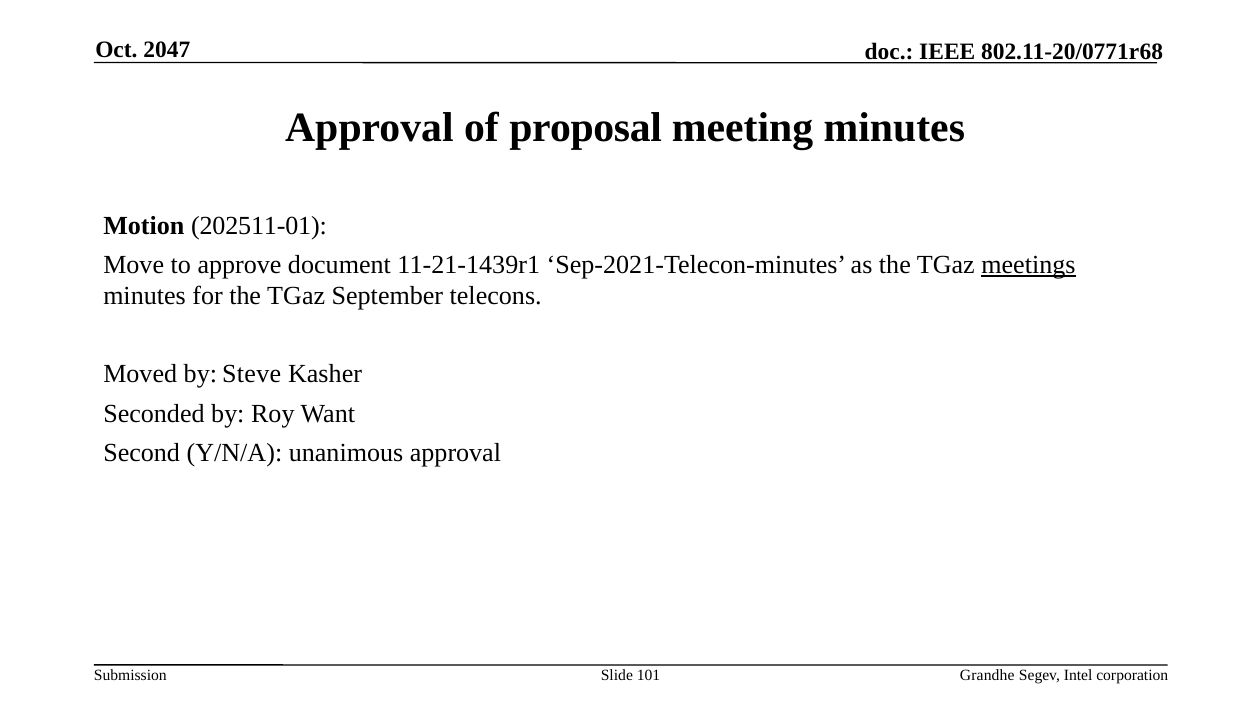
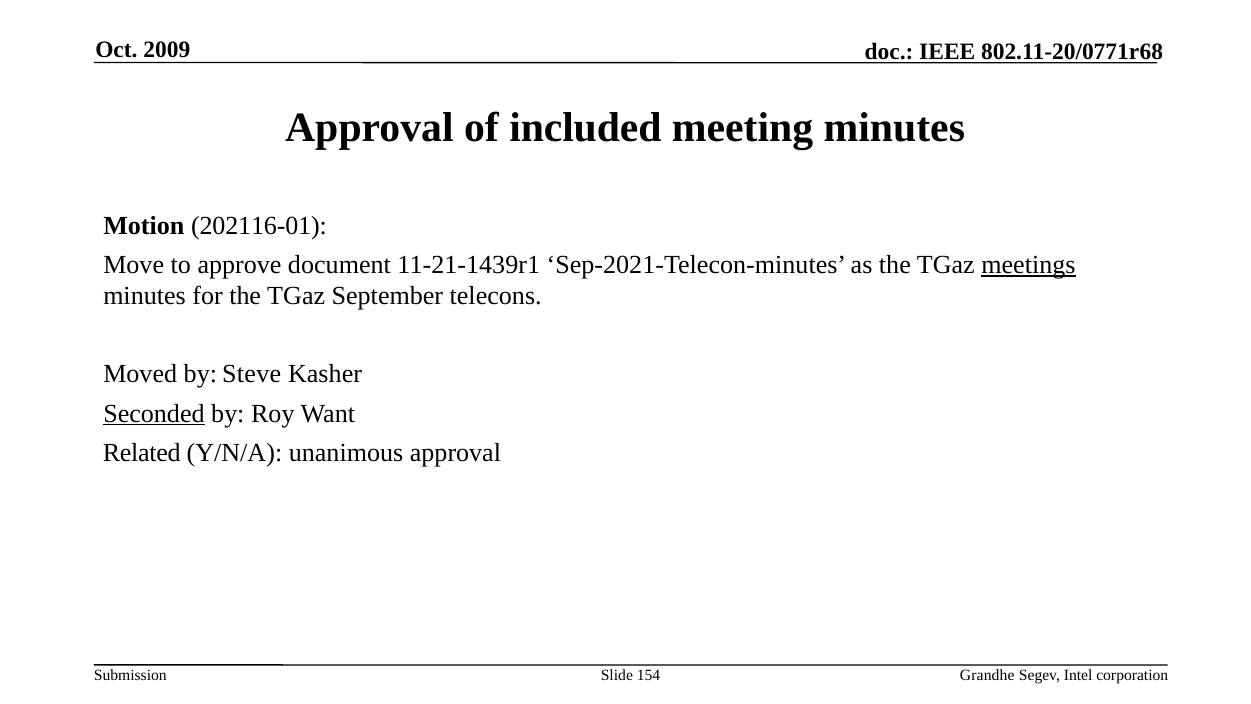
2047: 2047 -> 2009
proposal: proposal -> included
202511-01: 202511-01 -> 202116-01
Seconded underline: none -> present
Second: Second -> Related
101: 101 -> 154
